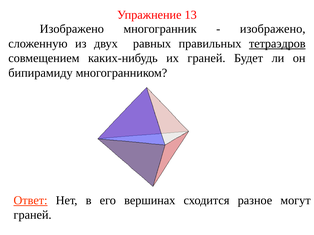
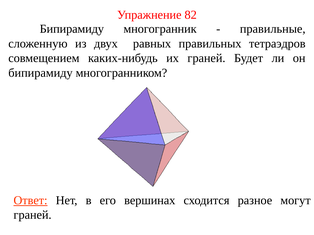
13: 13 -> 82
Изображено at (72, 29): Изображено -> Бипирамиду
изображено at (273, 29): изображено -> правильные
тетраэдров underline: present -> none
